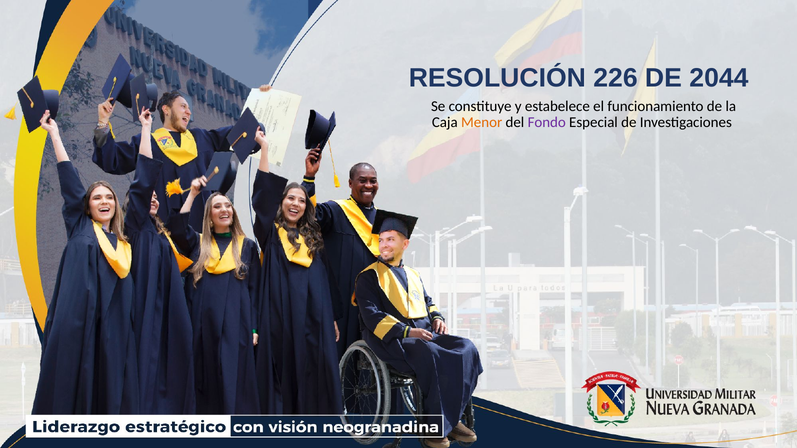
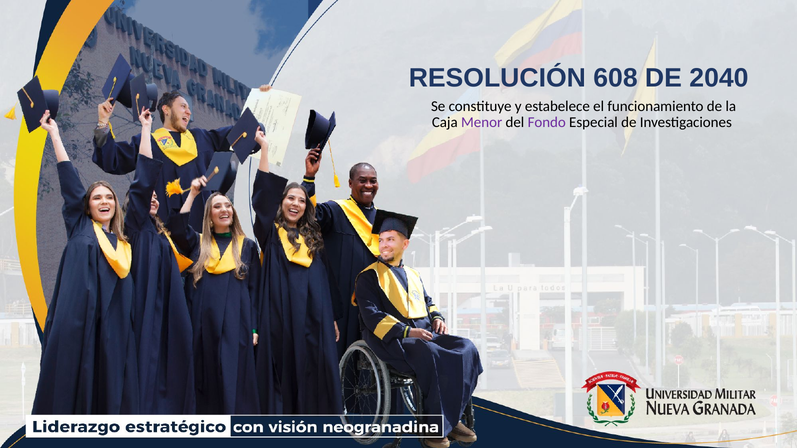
226: 226 -> 608
2044: 2044 -> 2040
Menor colour: orange -> purple
